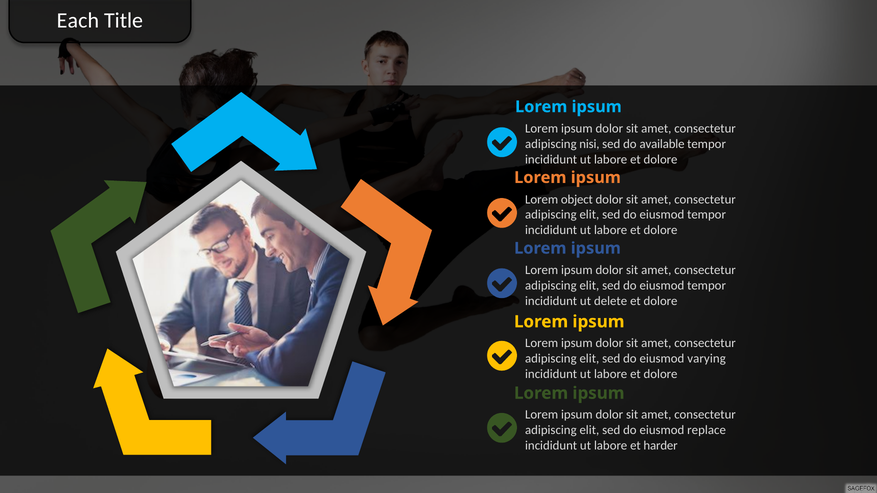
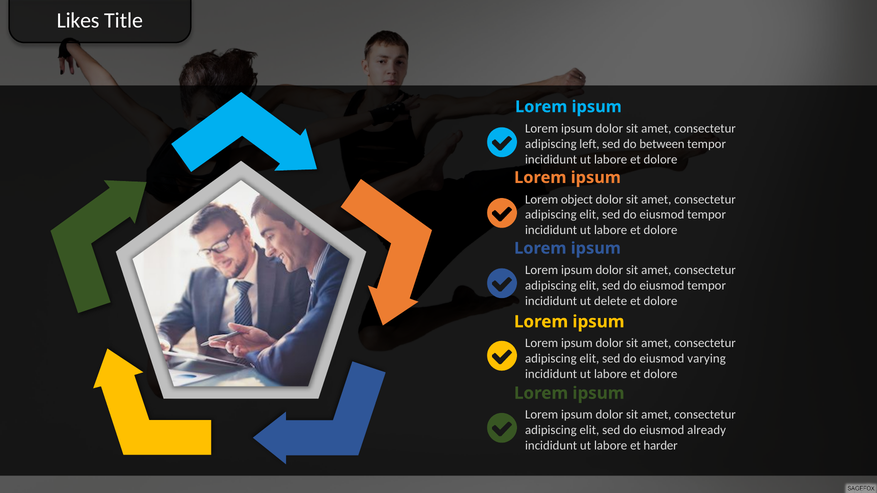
Each: Each -> Likes
nisi: nisi -> left
available: available -> between
replace: replace -> already
